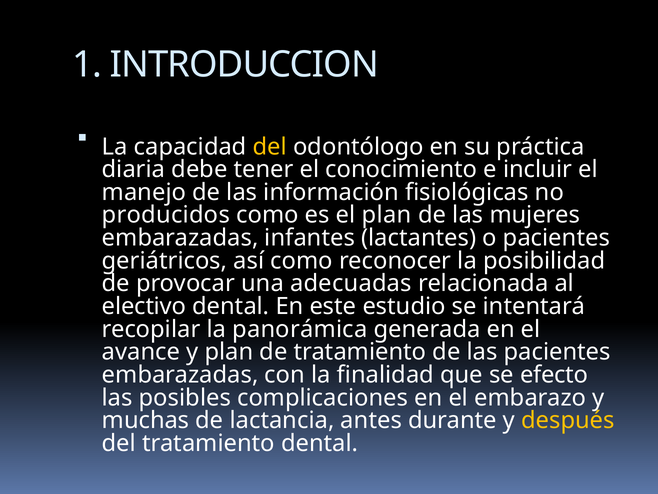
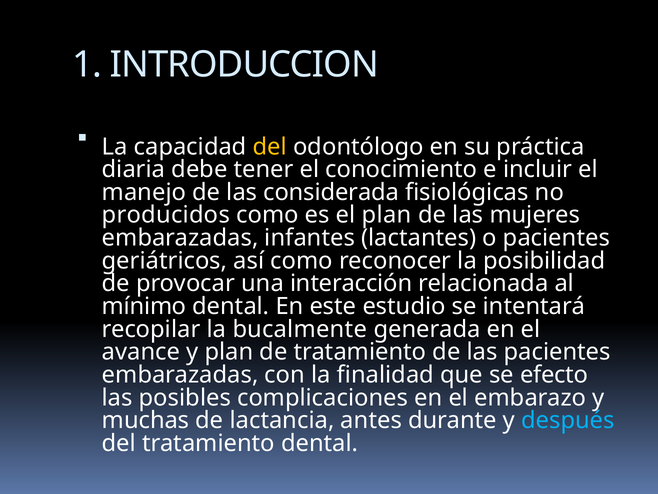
información: información -> considerada
adecuadas: adecuadas -> interacción
electivo: electivo -> mínimo
panorámica: panorámica -> bucalmente
después colour: yellow -> light blue
